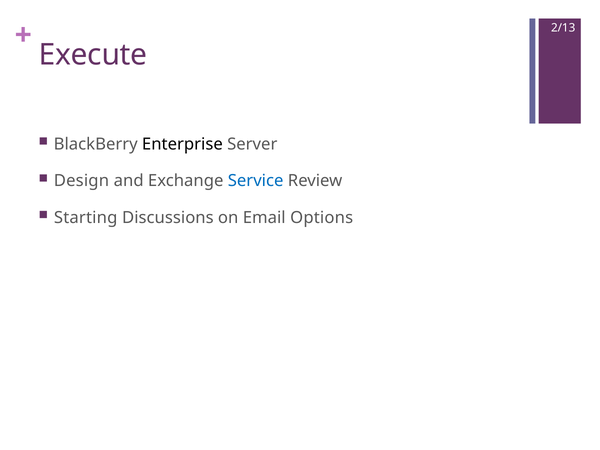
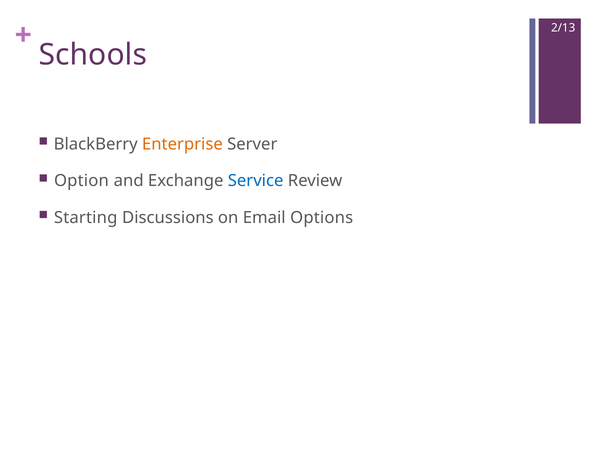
Execute: Execute -> Schools
Enterprise colour: black -> orange
Design: Design -> Option
